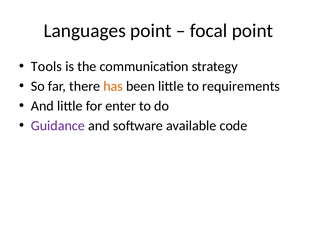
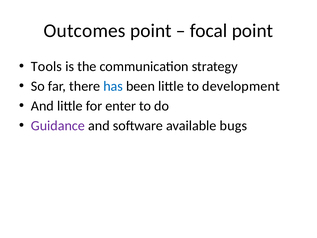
Languages: Languages -> Outcomes
has colour: orange -> blue
requirements: requirements -> development
code: code -> bugs
